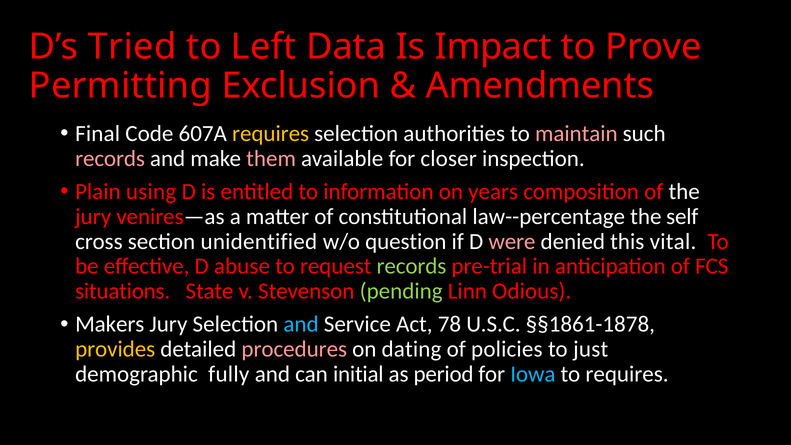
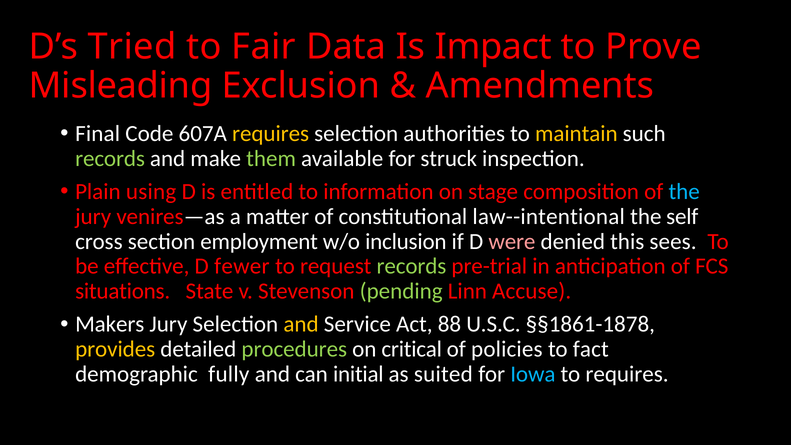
Left: Left -> Fair
Permitting: Permitting -> Misleading
maintain colour: pink -> yellow
records at (110, 159) colour: pink -> light green
them colour: pink -> light green
closer: closer -> struck
years: years -> stage
the at (684, 192) colour: white -> light blue
law--percentage: law--percentage -> law--intentional
unidentified: unidentified -> employment
question: question -> inclusion
vital: vital -> sees
abuse: abuse -> fewer
Odious: Odious -> Accuse
and at (301, 324) colour: light blue -> yellow
78: 78 -> 88
procedures colour: pink -> light green
dating: dating -> critical
just: just -> fact
period: period -> suited
